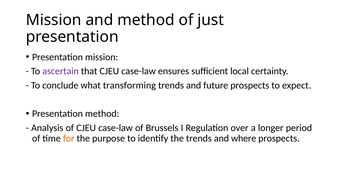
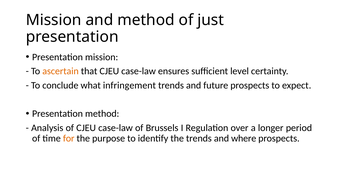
ascertain colour: purple -> orange
local: local -> level
transforming: transforming -> infringement
